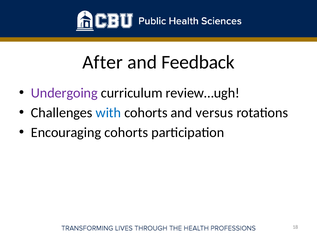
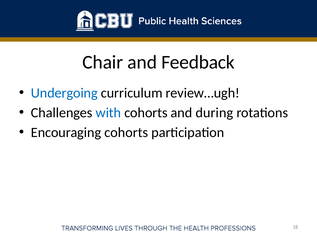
After: After -> Chair
Undergoing colour: purple -> blue
versus: versus -> during
